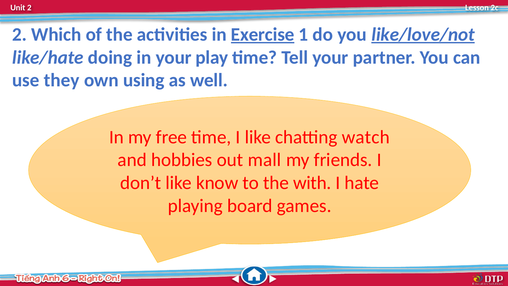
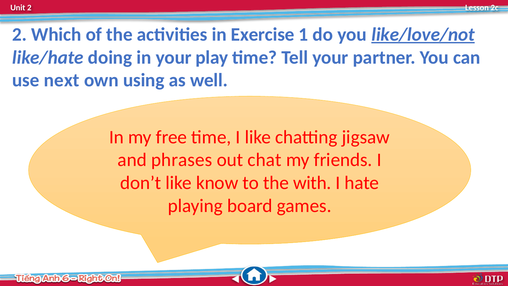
Exercise underline: present -> none
they: they -> next
watch: watch -> jigsaw
hobbies: hobbies -> phrases
mall: mall -> chat
